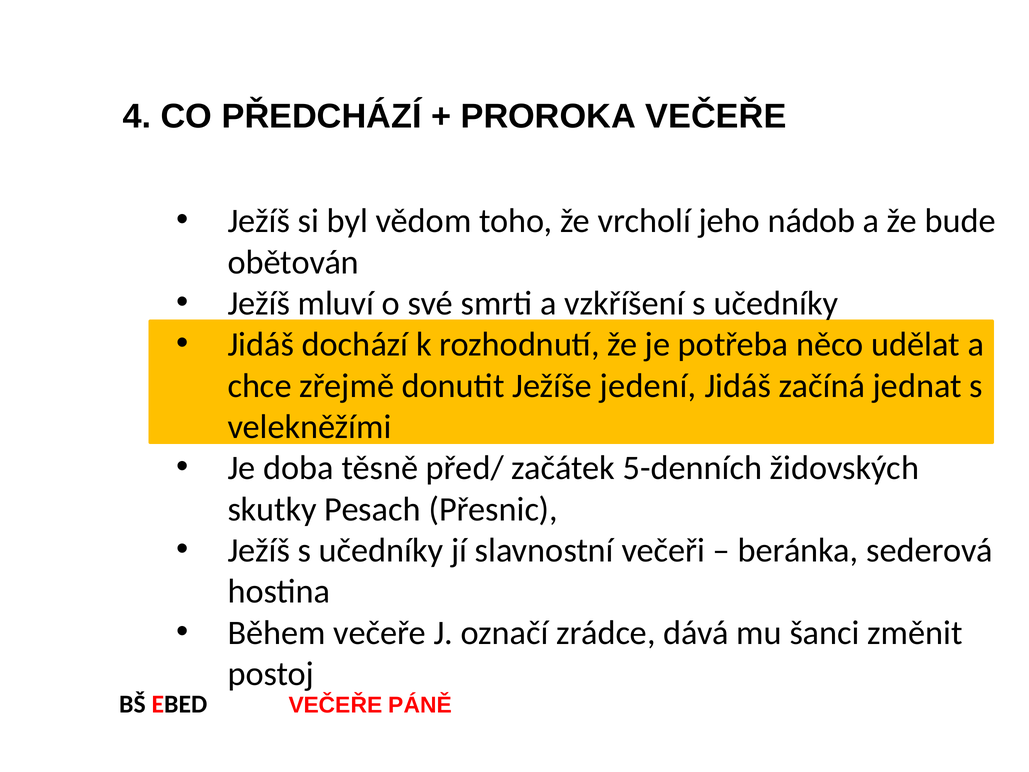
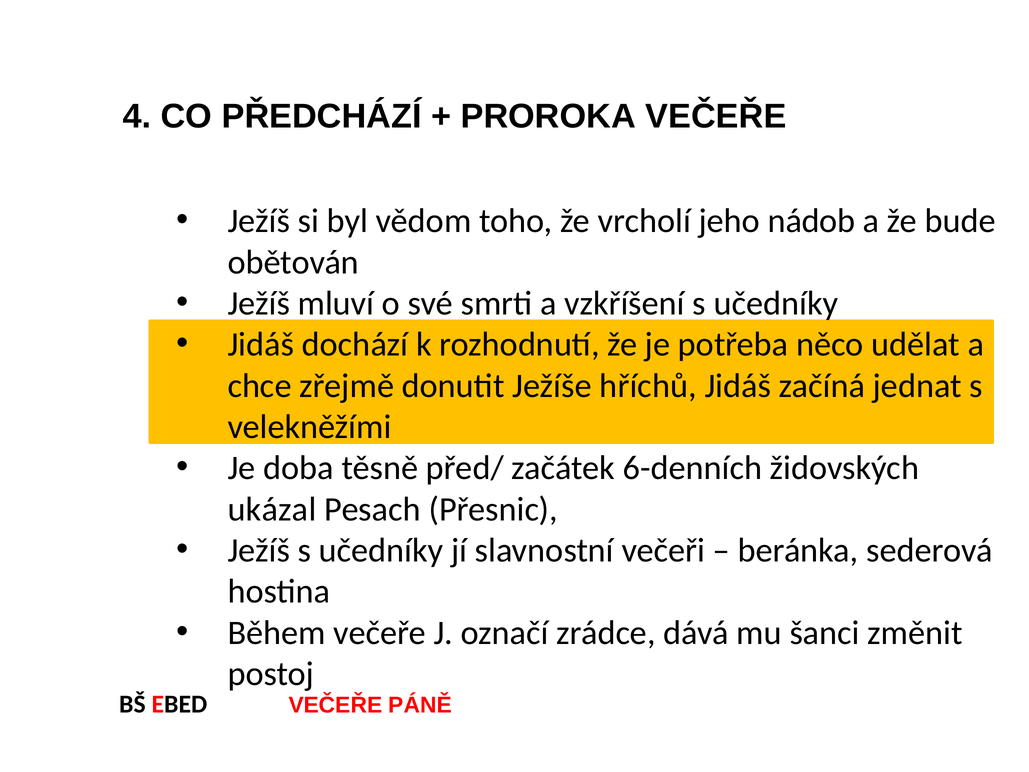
jedení: jedení -> hříchů
5-denních: 5-denních -> 6-denních
skutky: skutky -> ukázal
